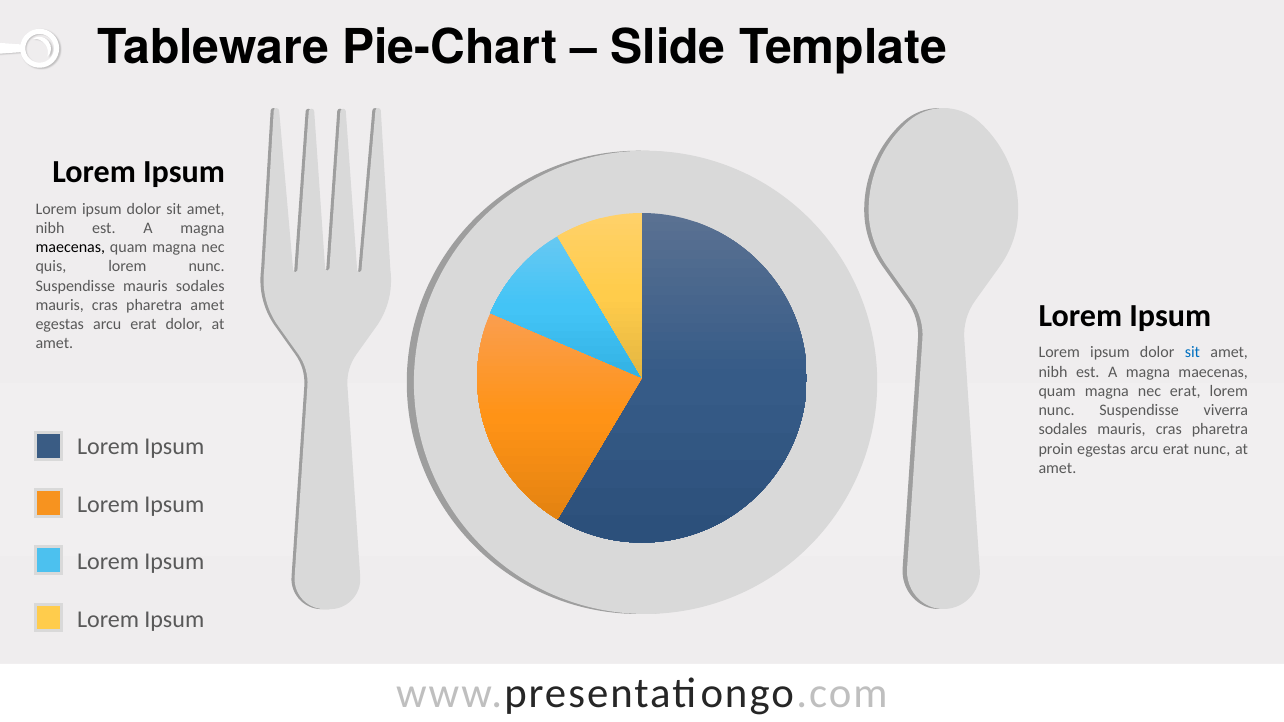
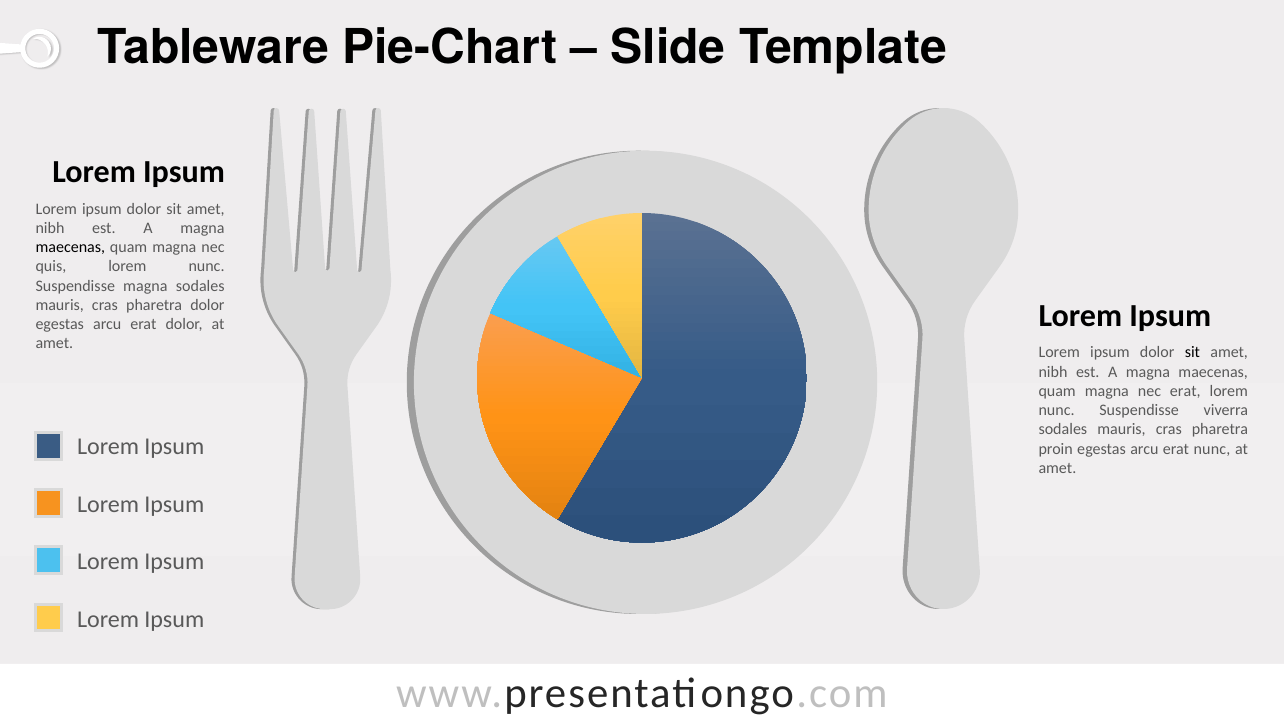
Suspendisse mauris: mauris -> magna
pharetra amet: amet -> dolor
sit at (1192, 353) colour: blue -> black
